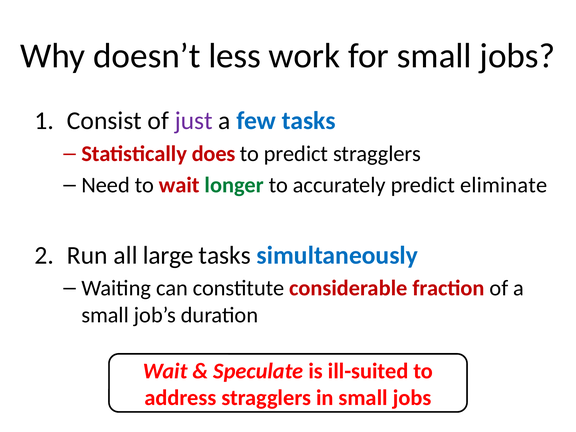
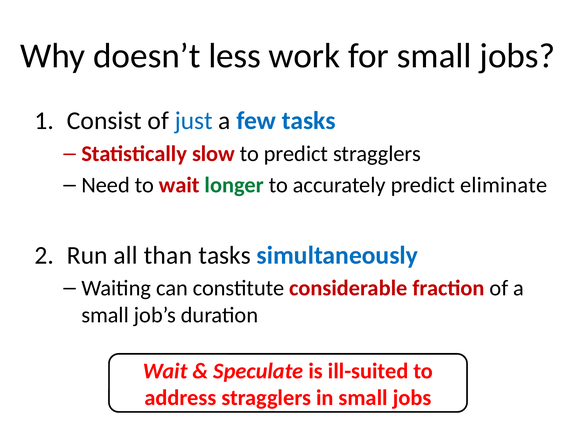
just colour: purple -> blue
does: does -> slow
large: large -> than
